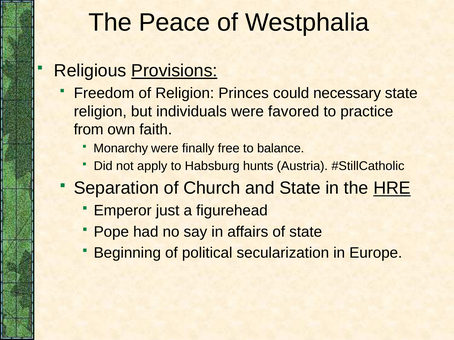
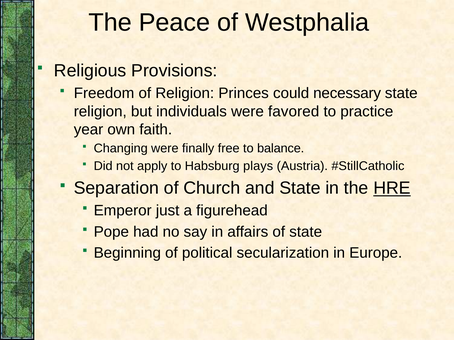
Provisions underline: present -> none
from: from -> year
Monarchy: Monarchy -> Changing
hunts: hunts -> plays
